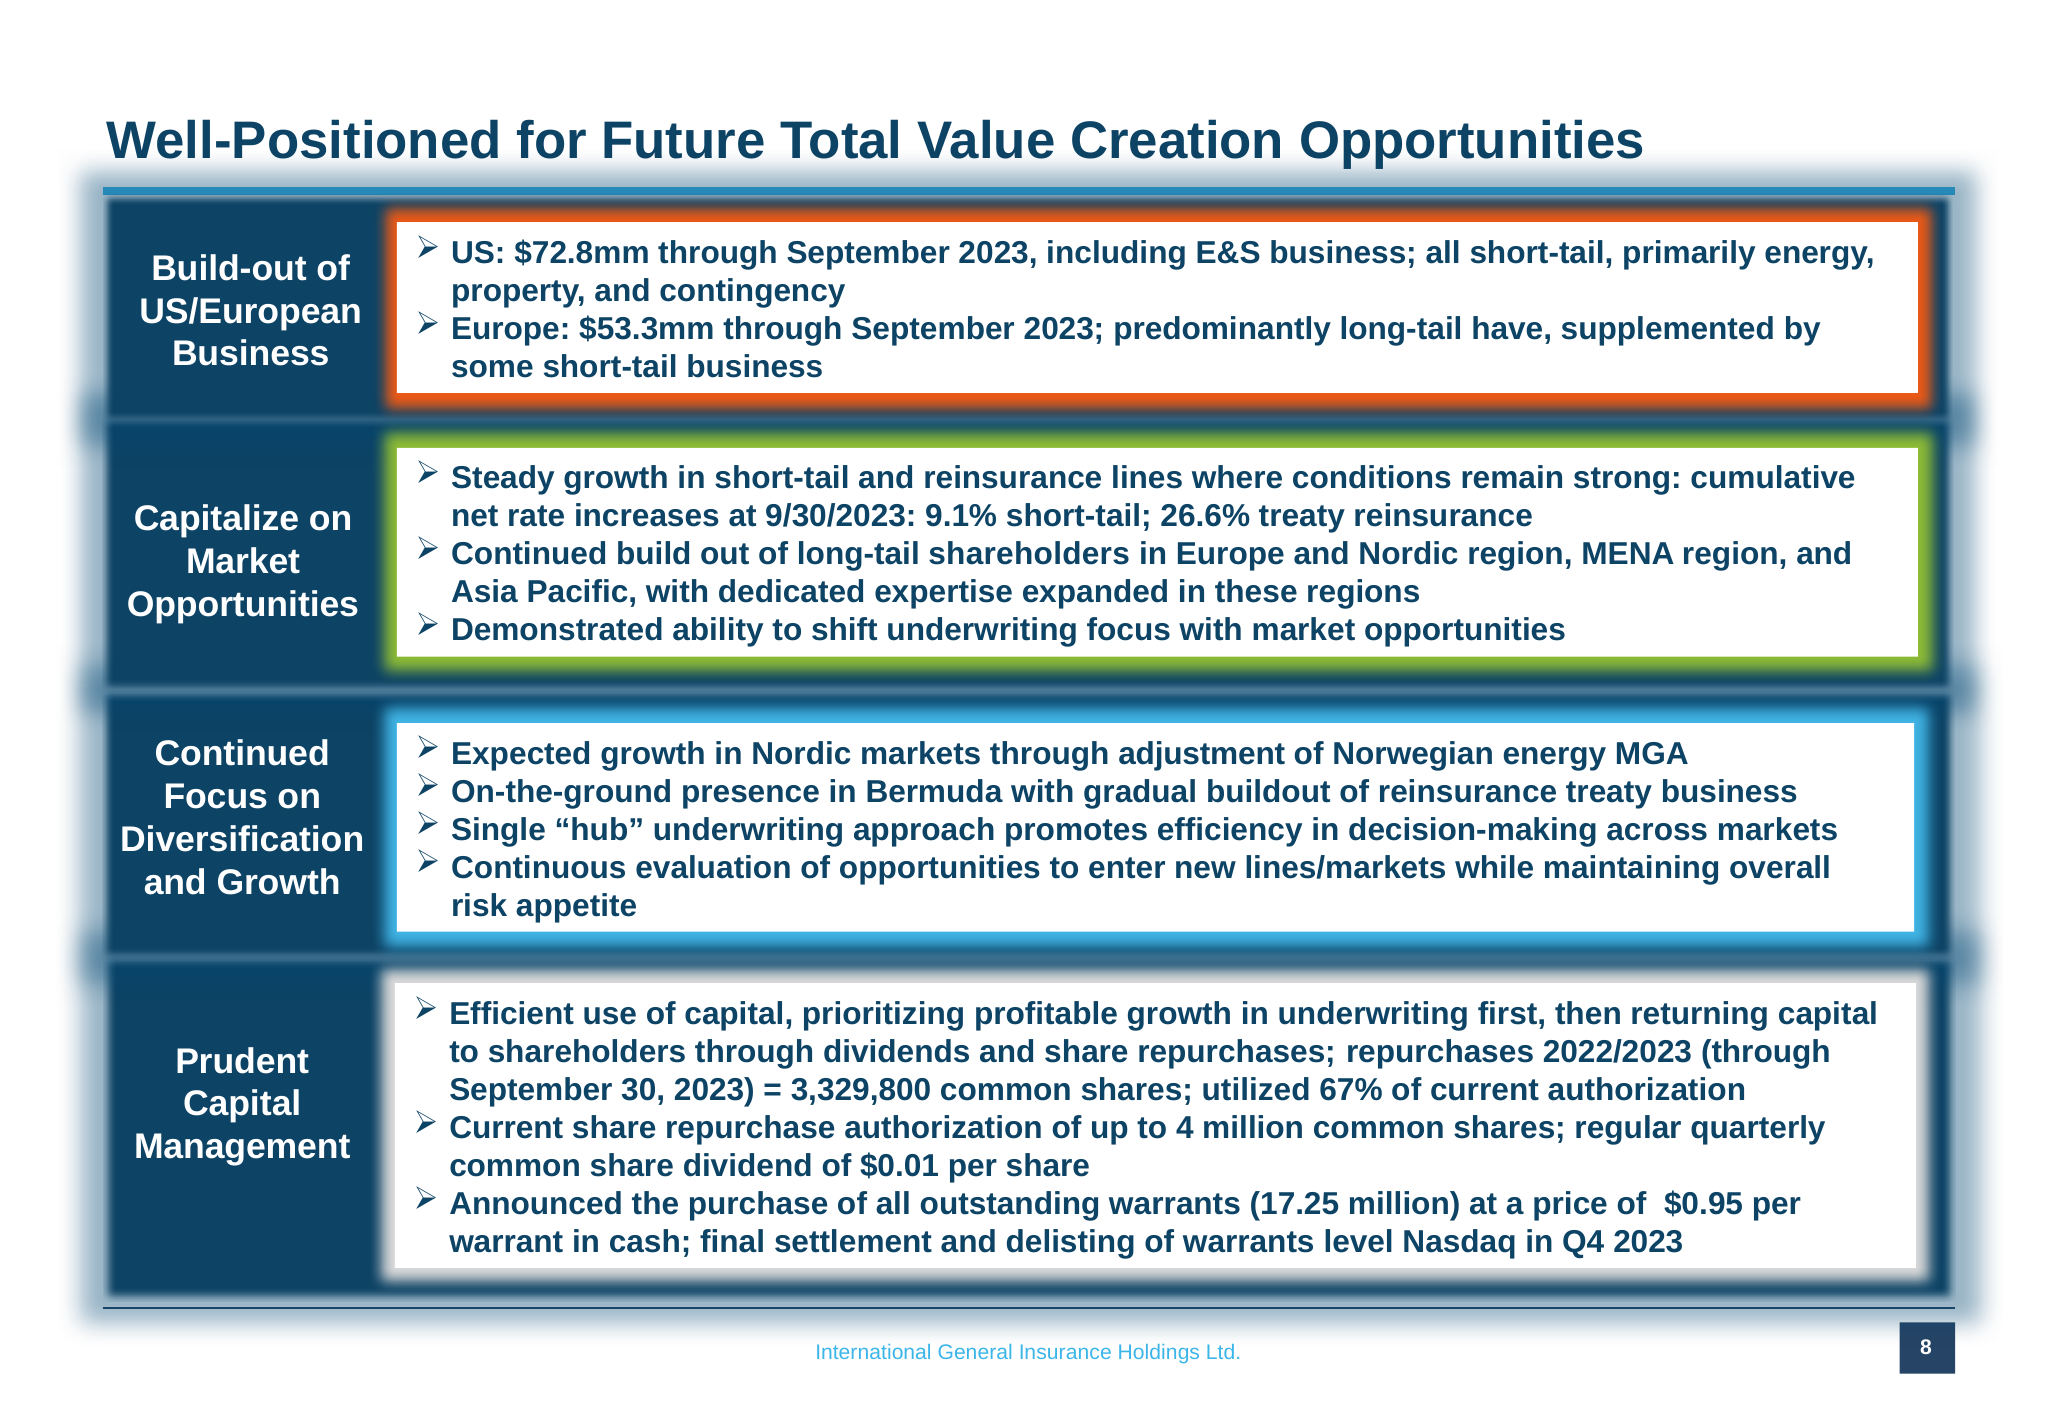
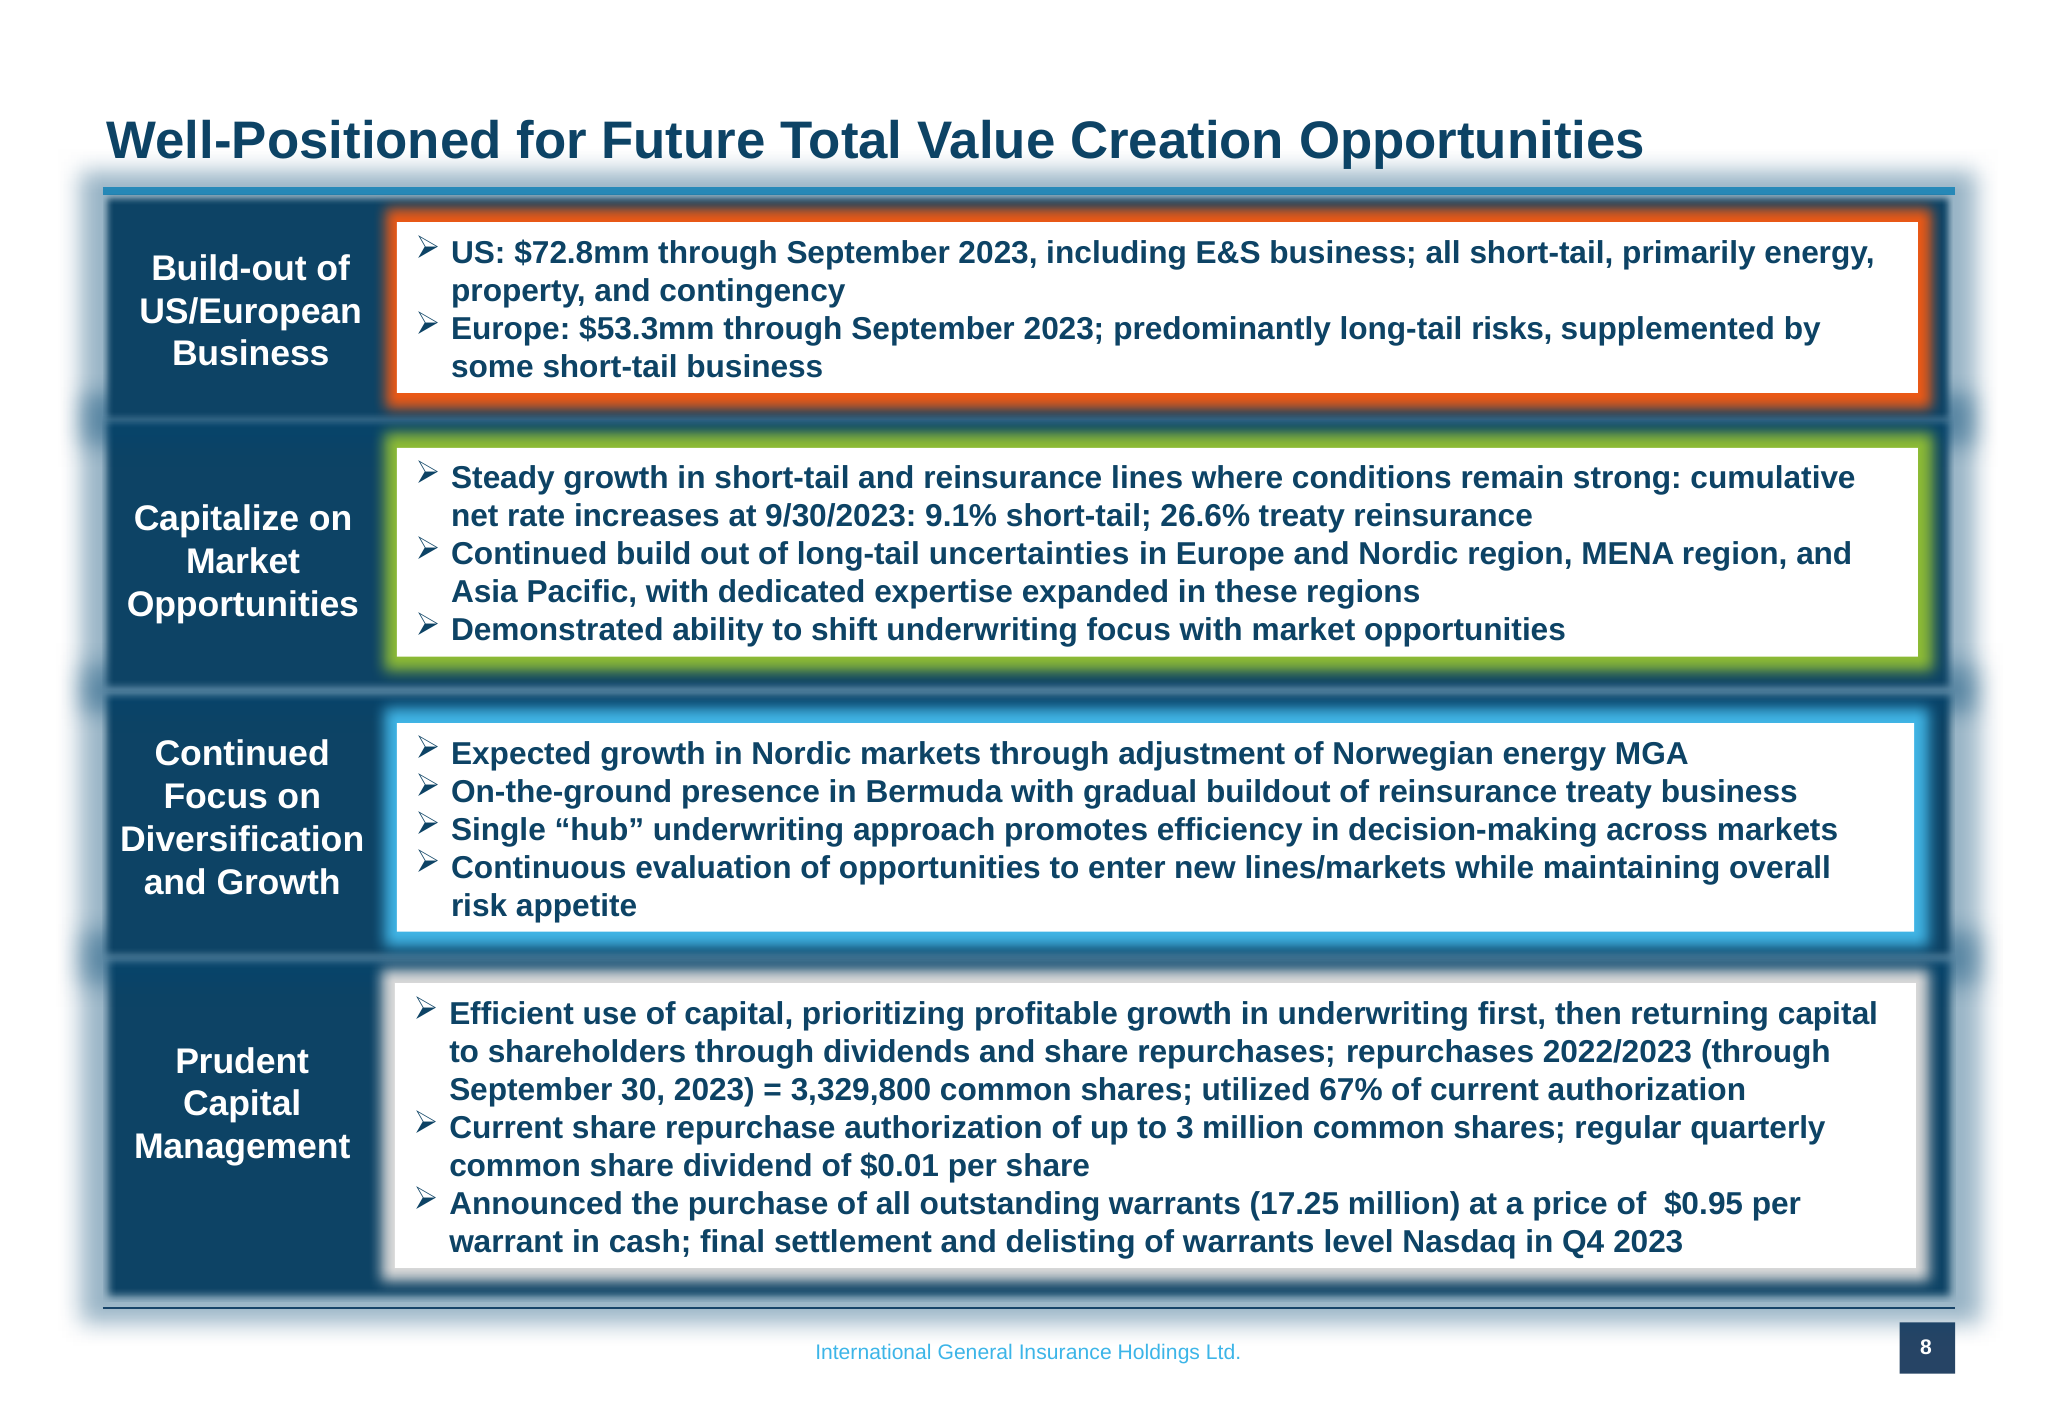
have: have -> risks
long-tail shareholders: shareholders -> uncertainties
4: 4 -> 3
